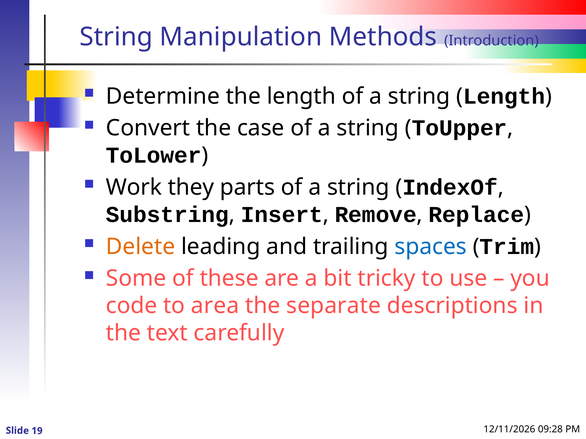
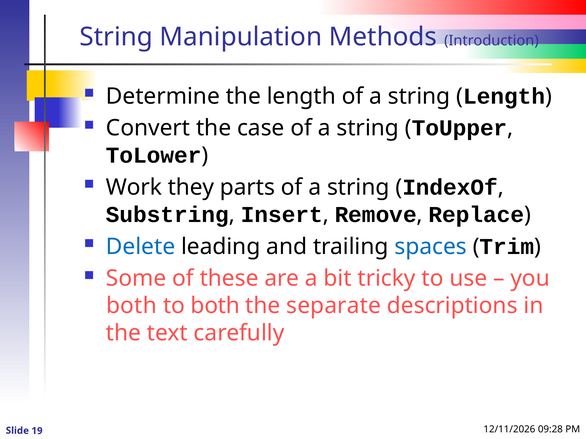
Delete colour: orange -> blue
code at (132, 306): code -> both
to area: area -> both
